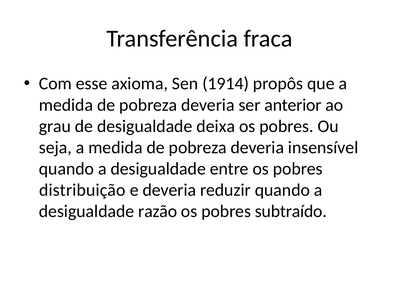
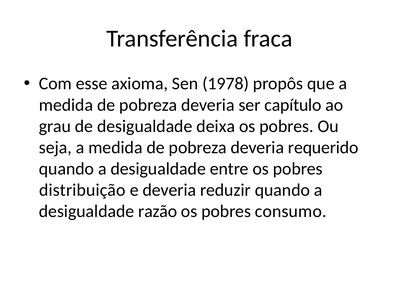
1914: 1914 -> 1978
anterior: anterior -> capítulo
insensível: insensível -> requerido
subtraído: subtraído -> consumo
